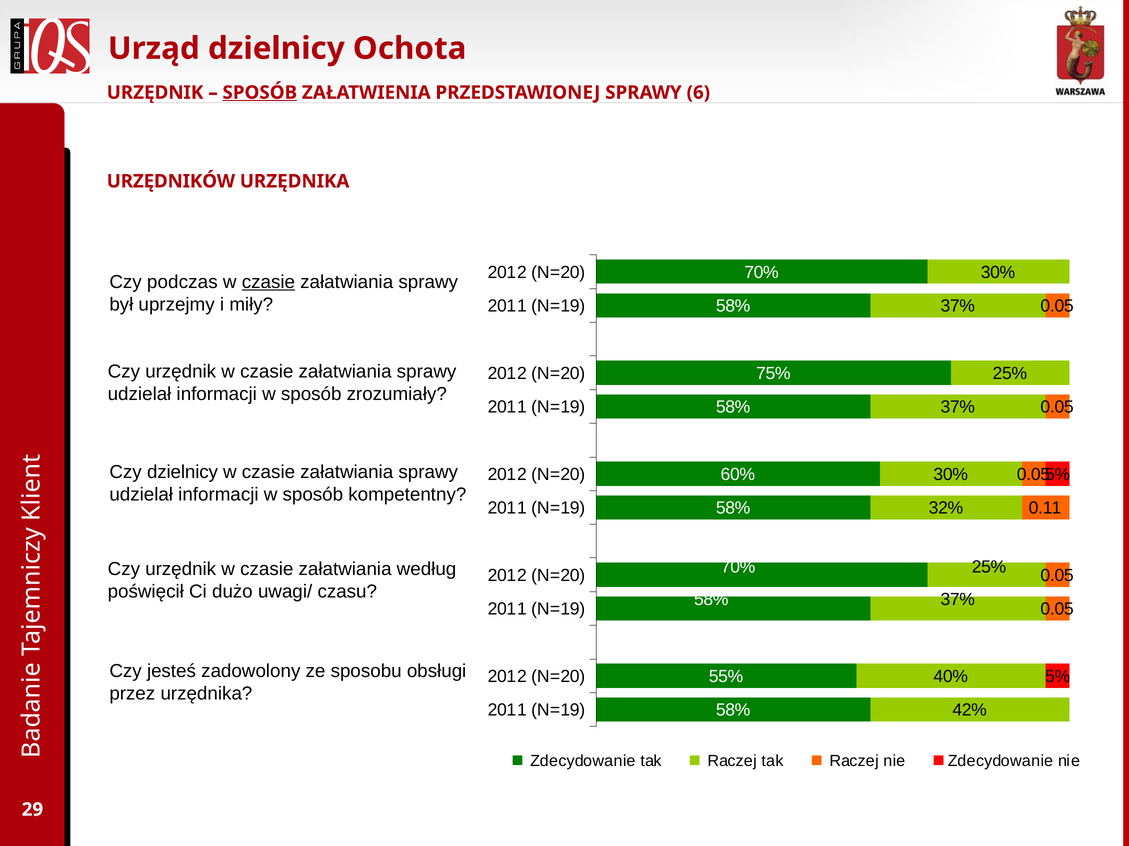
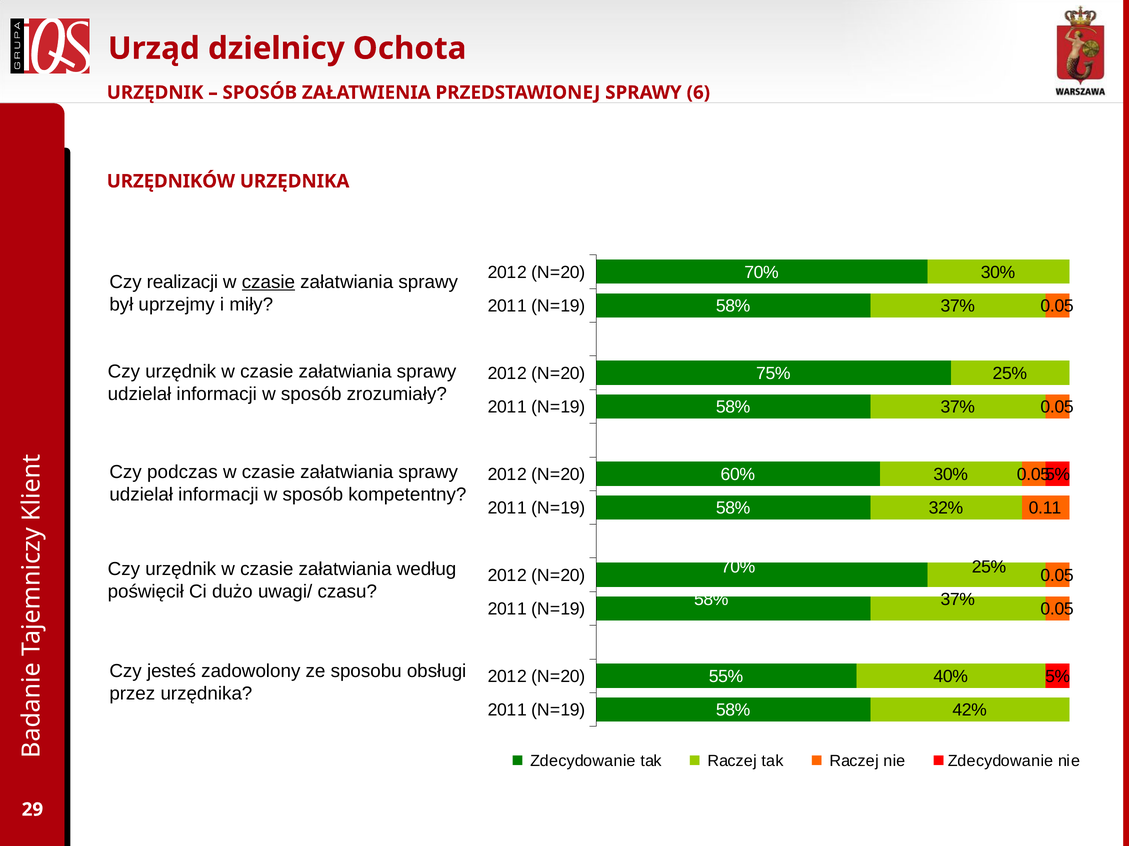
SPOSÓB at (260, 93) underline: present -> none
podczas: podczas -> realizacji
Czy dzielnicy: dzielnicy -> podczas
